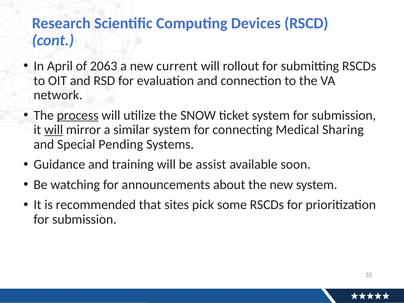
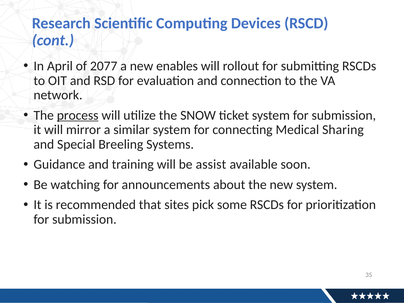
2063: 2063 -> 2077
current: current -> enables
will at (54, 130) underline: present -> none
Pending: Pending -> Breeling
